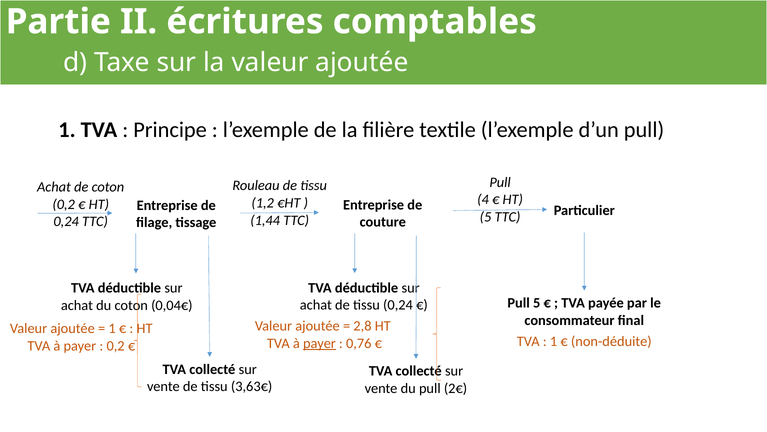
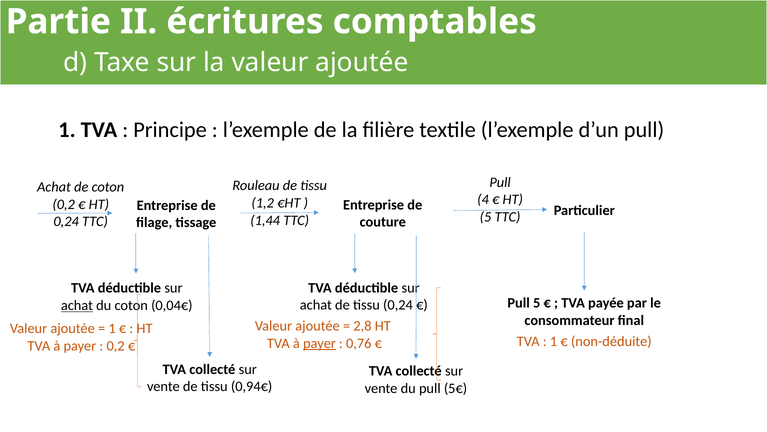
achat at (77, 305) underline: none -> present
3,63€: 3,63€ -> 0,94€
2€: 2€ -> 5€
